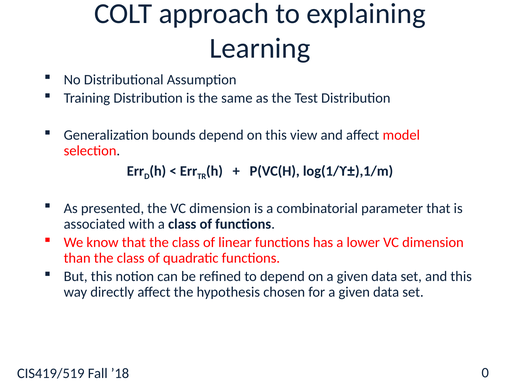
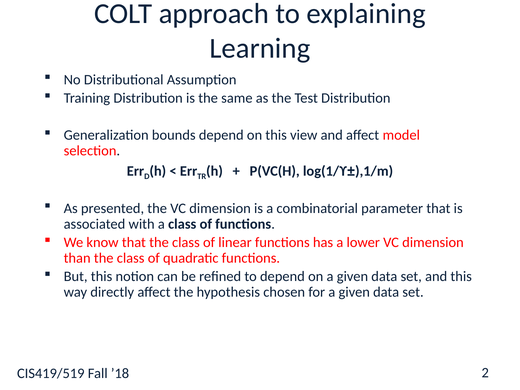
0: 0 -> 2
